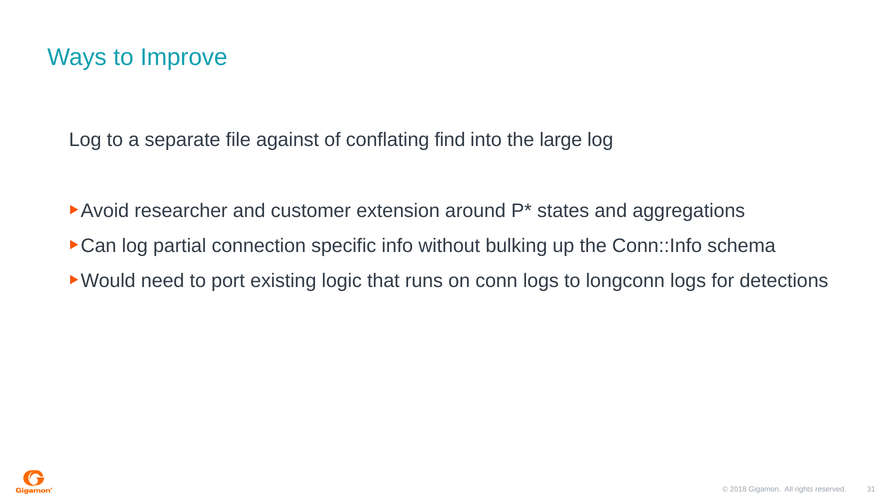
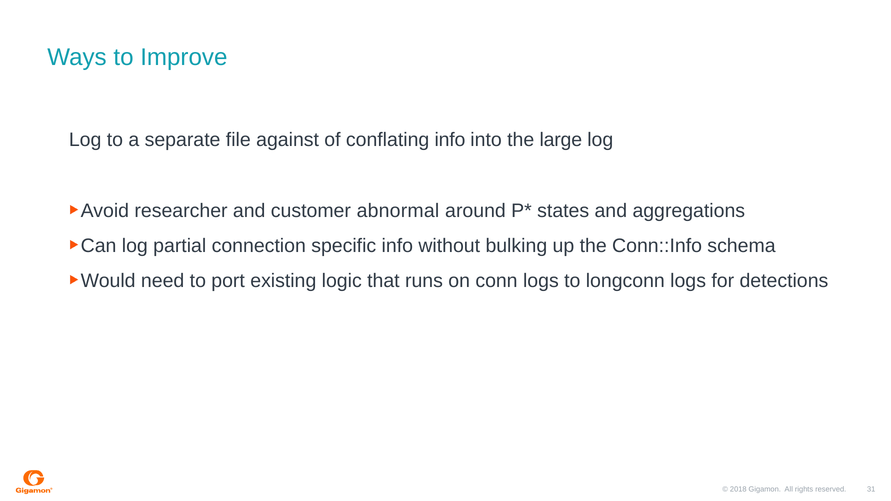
conflating find: find -> info
extension: extension -> abnormal
